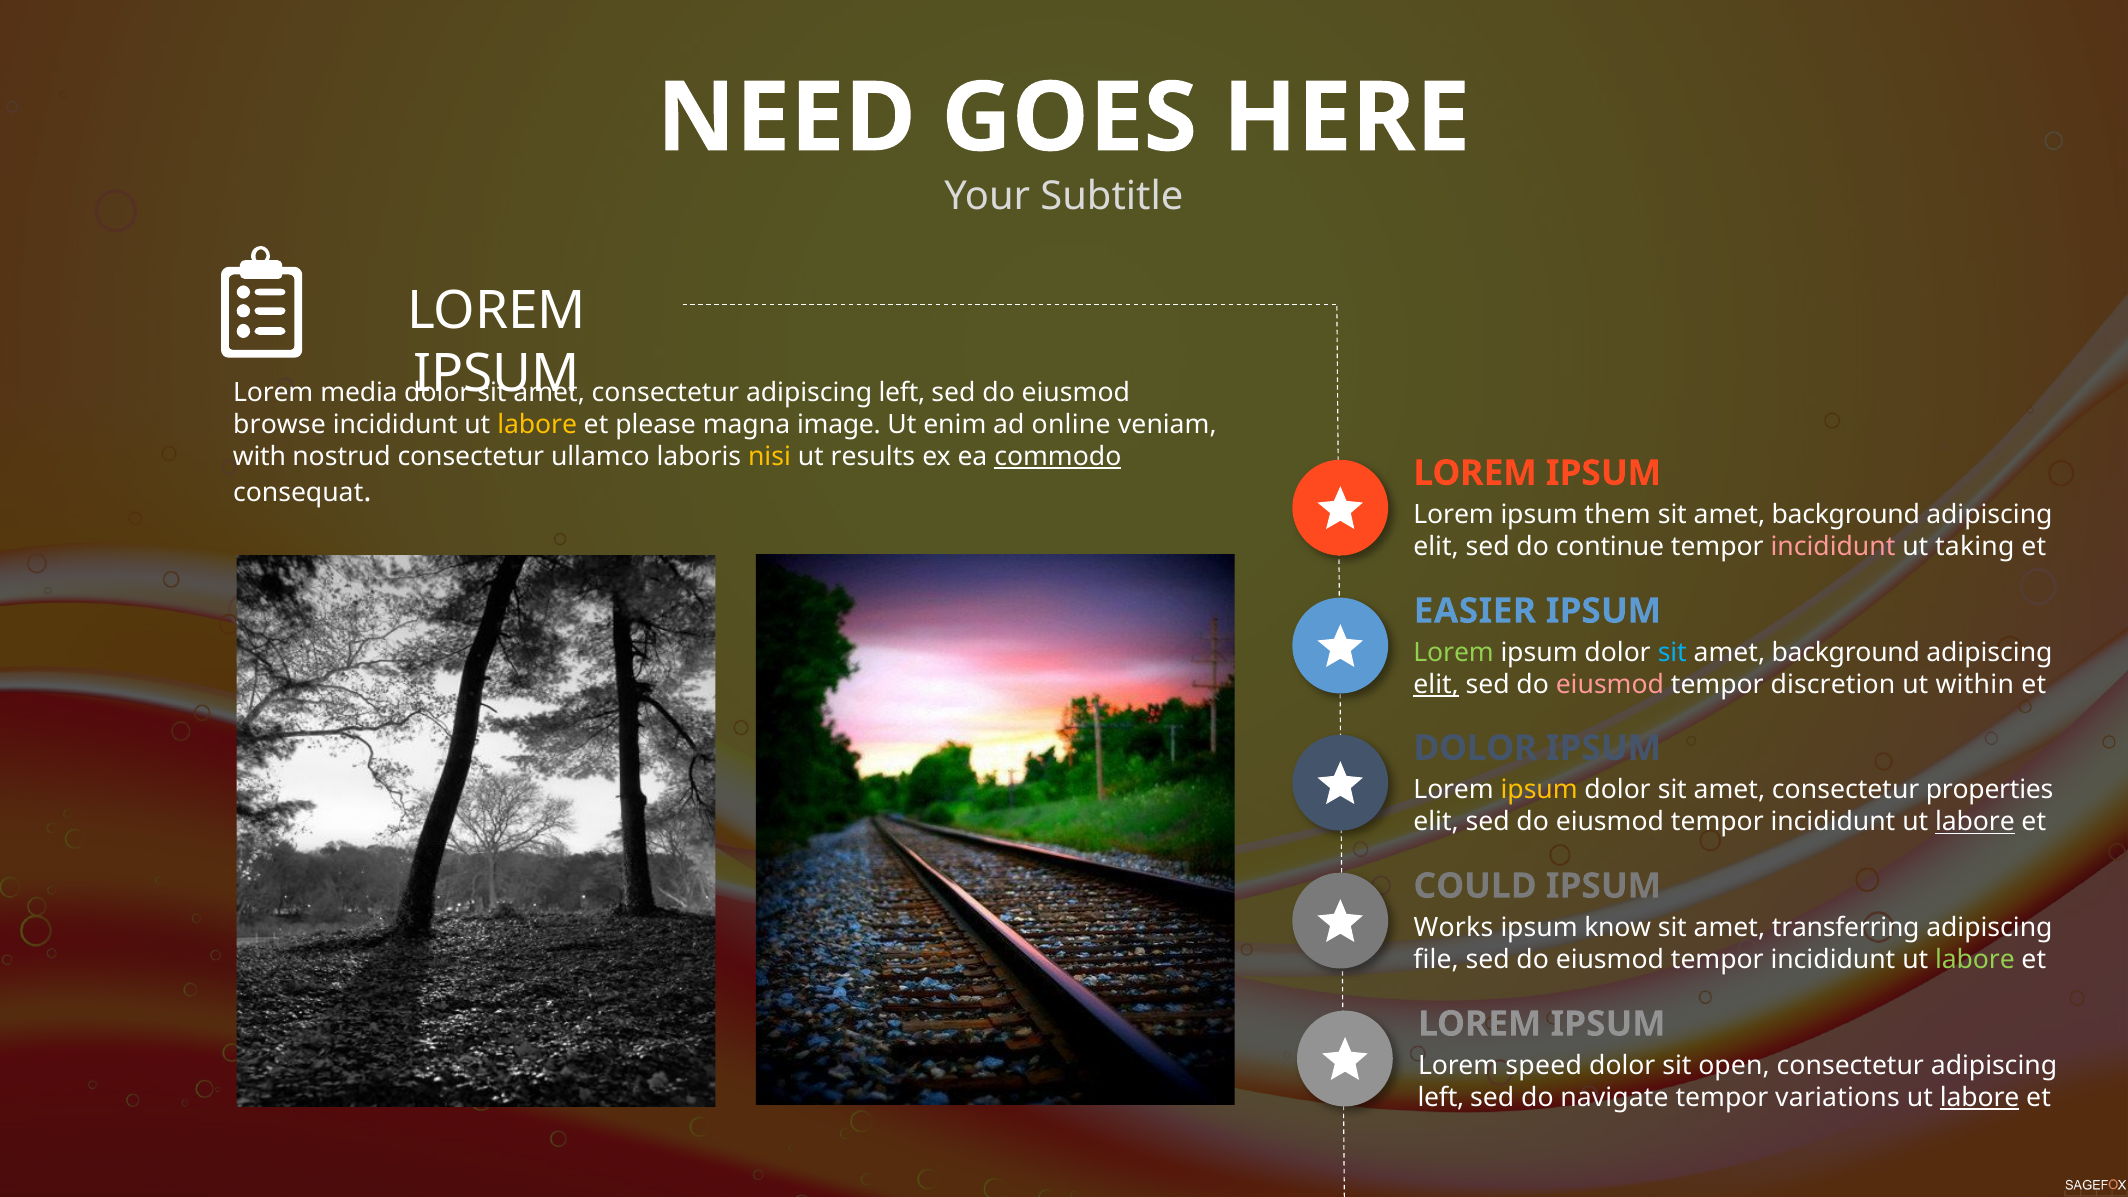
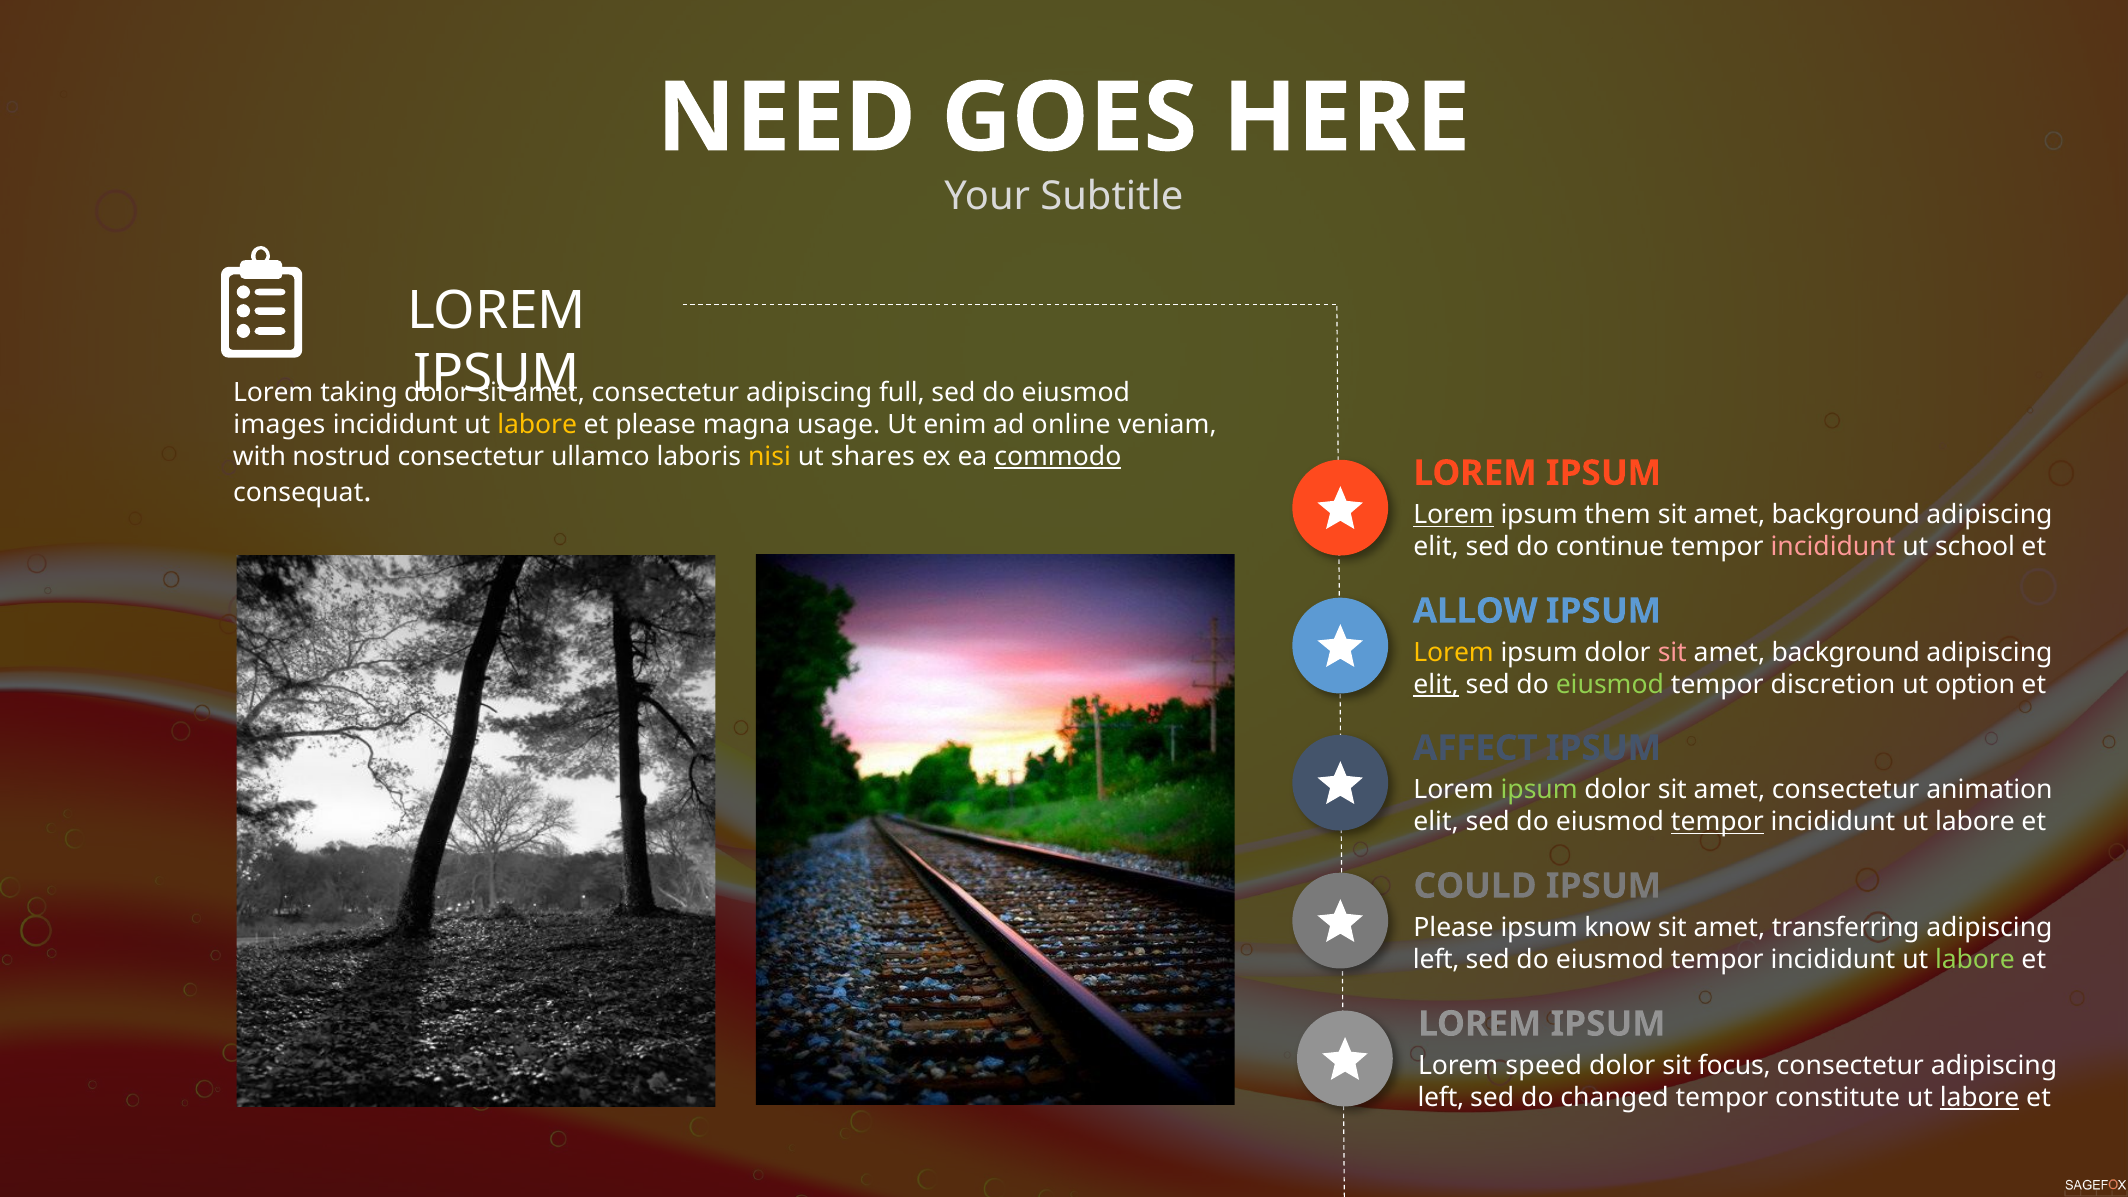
media: media -> taking
left at (902, 393): left -> full
browse: browse -> images
image: image -> usage
results: results -> shares
Lorem at (1454, 515) underline: none -> present
taking: taking -> school
EASIER: EASIER -> ALLOW
Lorem at (1454, 653) colour: light green -> yellow
sit at (1672, 653) colour: light blue -> pink
eiusmod at (1610, 685) colour: pink -> light green
within: within -> option
DOLOR at (1475, 748): DOLOR -> AFFECT
ipsum at (1539, 790) colour: yellow -> light green
properties: properties -> animation
tempor at (1717, 822) underline: none -> present
labore at (1975, 822) underline: present -> none
Works at (1453, 928): Works -> Please
file at (1436, 960): file -> left
open: open -> focus
navigate: navigate -> changed
variations: variations -> constitute
